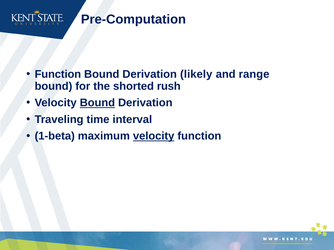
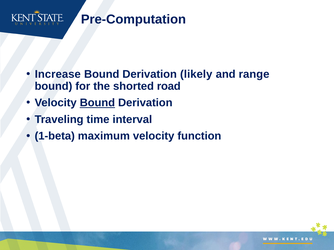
Function at (58, 74): Function -> Increase
rush: rush -> road
velocity at (154, 136) underline: present -> none
